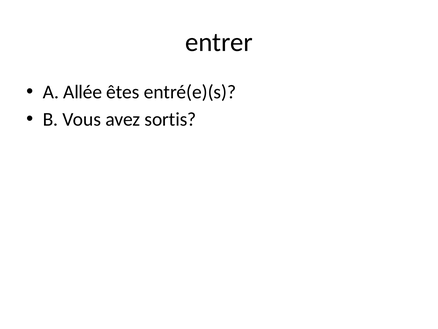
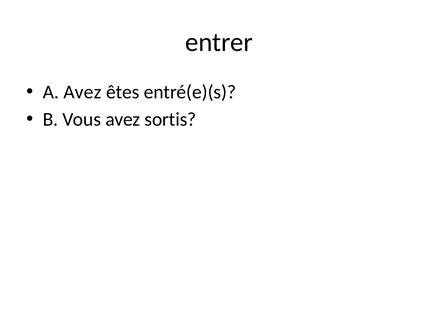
A Allée: Allée -> Avez
